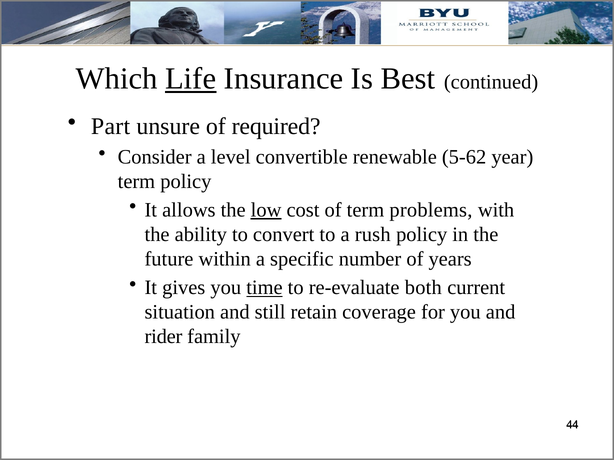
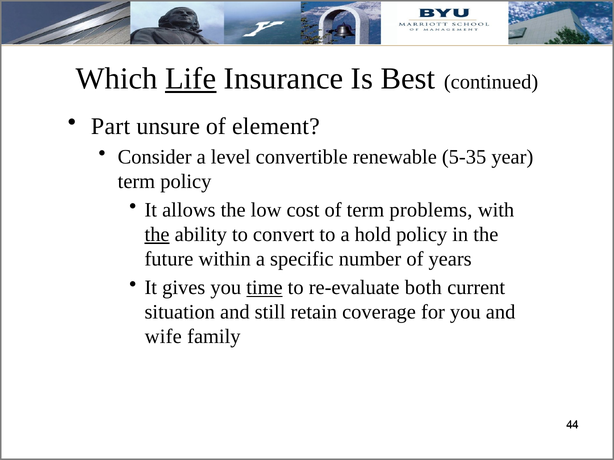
required: required -> element
5-62: 5-62 -> 5-35
low underline: present -> none
the at (157, 235) underline: none -> present
rush: rush -> hold
rider: rider -> wife
